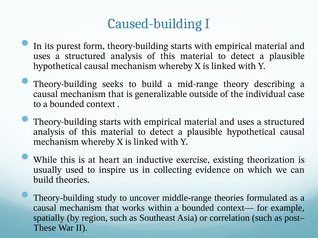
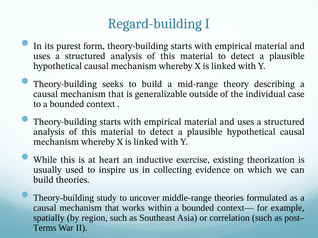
Caused-building: Caused-building -> Regard-building
These: These -> Terms
